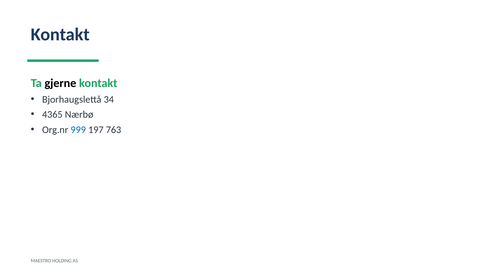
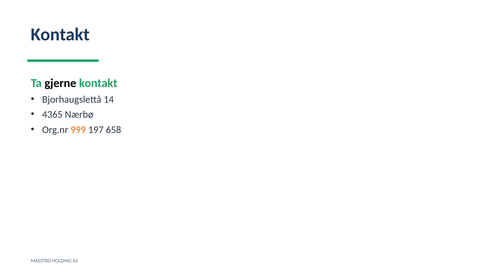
34: 34 -> 14
999 colour: blue -> orange
763: 763 -> 658
